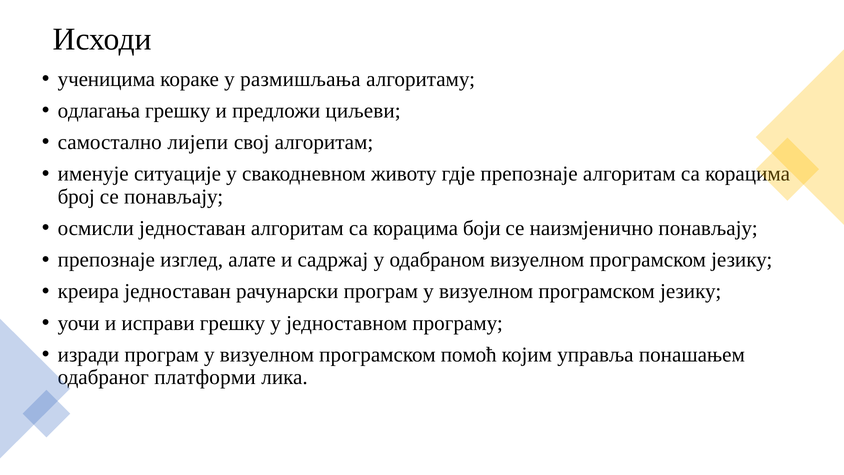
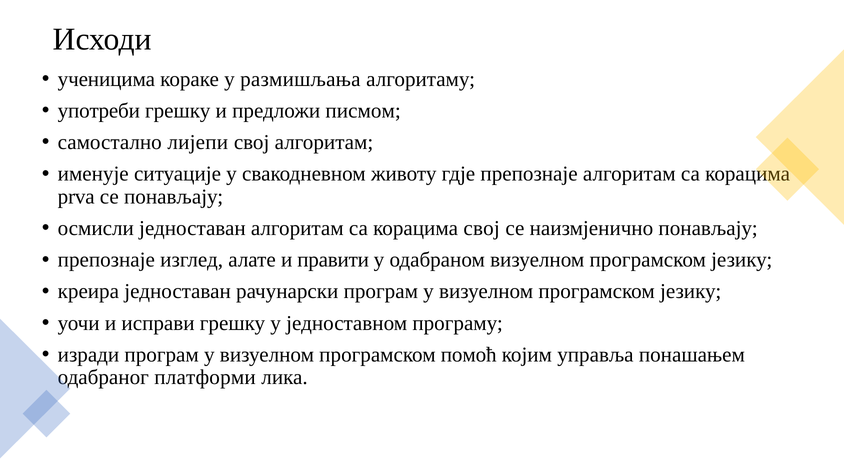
одлагања: одлагања -> употреби
циљеви: циљеви -> писмом
број: број -> prva
корацима боји: боји -> свој
садржај: садржај -> правити
